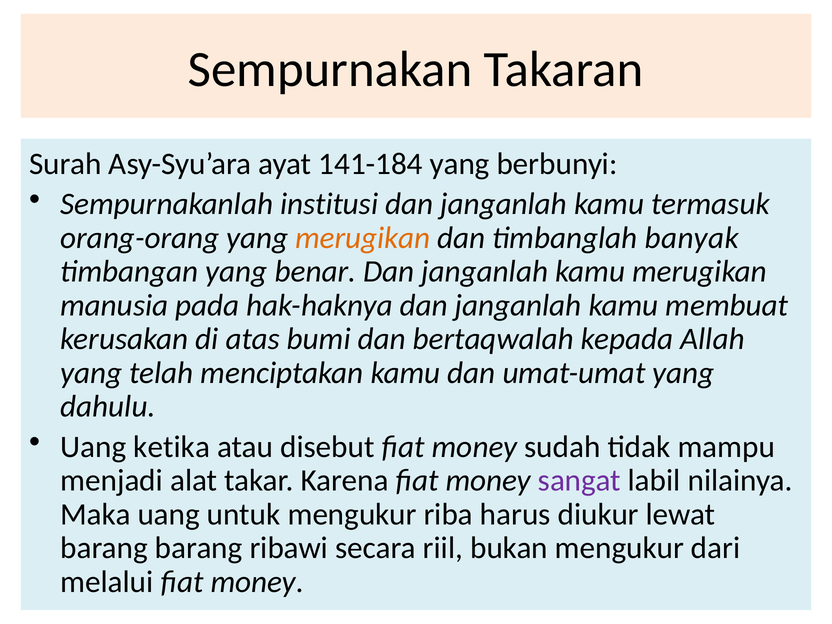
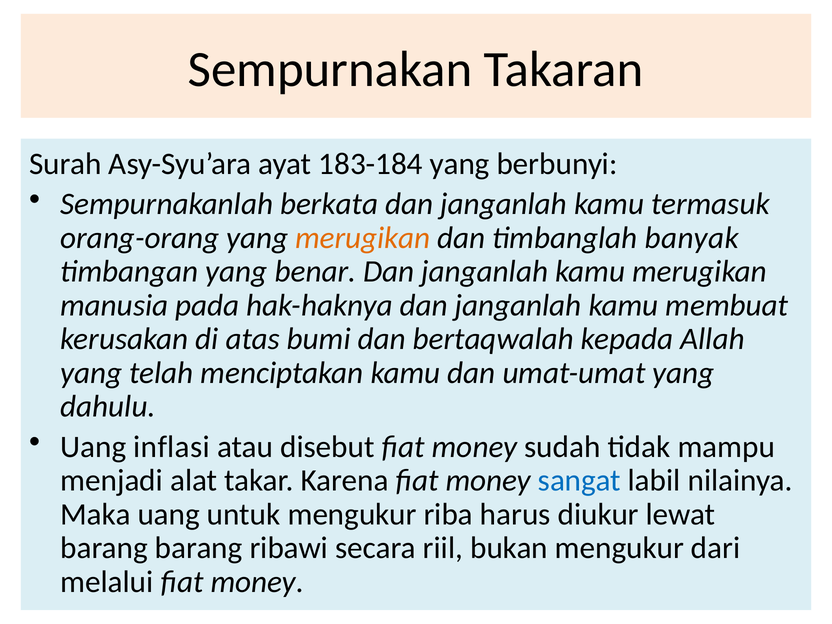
141-184: 141-184 -> 183-184
institusi: institusi -> berkata
ketika: ketika -> inflasi
sangat colour: purple -> blue
